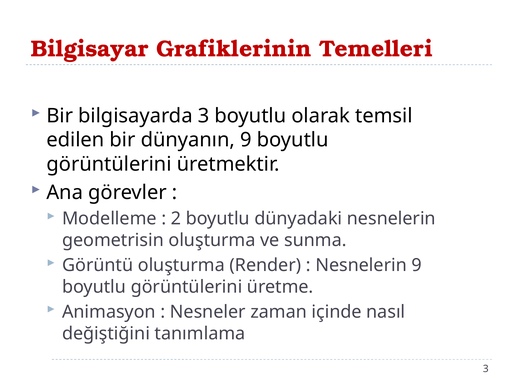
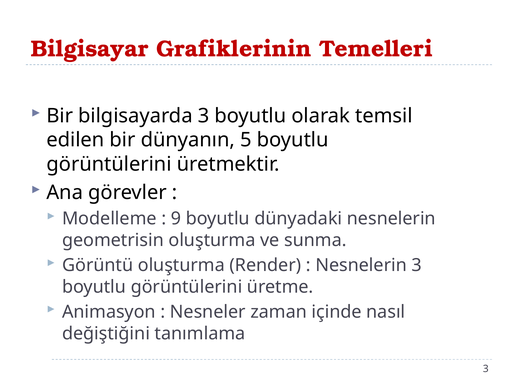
dünyanın 9: 9 -> 5
2: 2 -> 9
Nesnelerin 9: 9 -> 3
